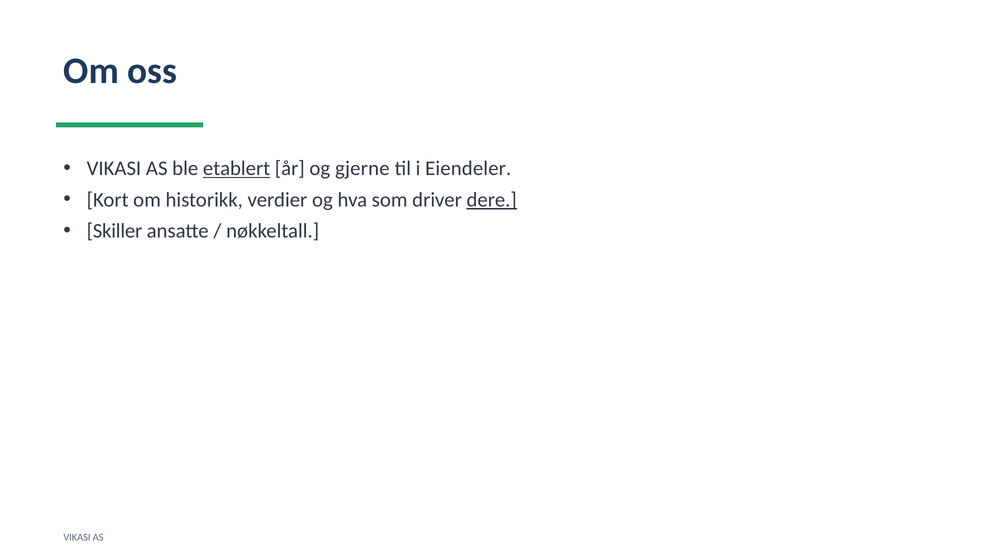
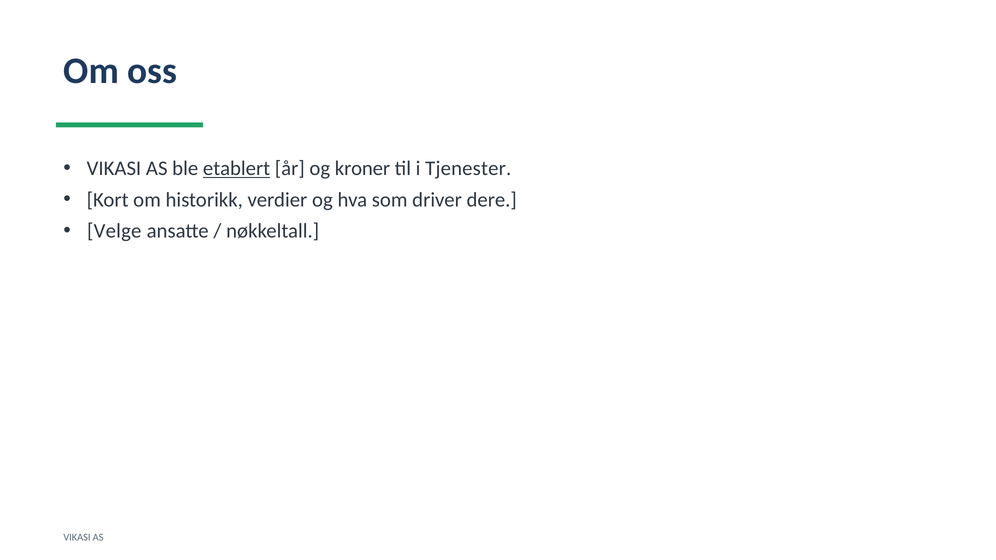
gjerne: gjerne -> kroner
Eiendeler: Eiendeler -> Tjenester
dere underline: present -> none
Skiller: Skiller -> Velge
